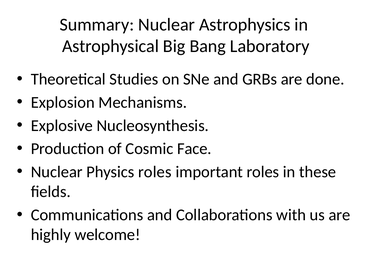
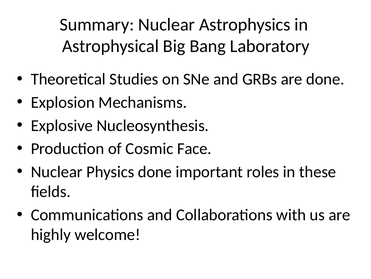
Physics roles: roles -> done
